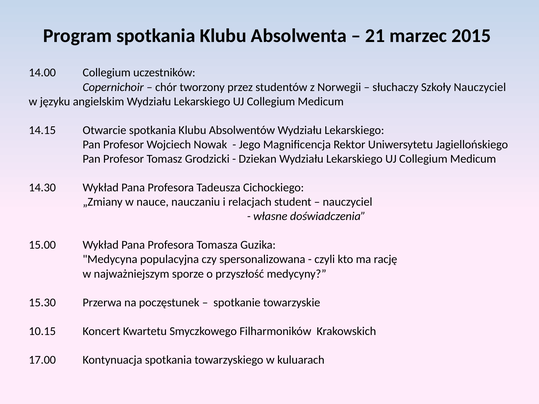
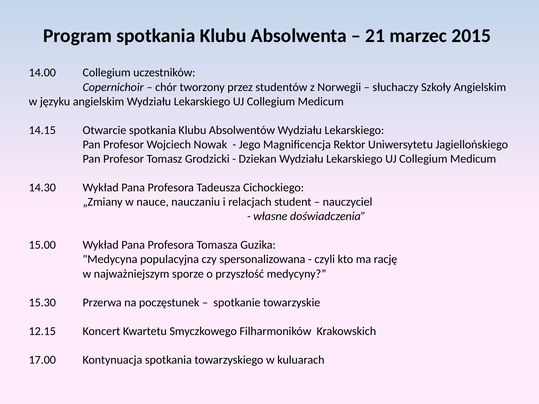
Szkoły Nauczyciel: Nauczyciel -> Angielskim
10.15: 10.15 -> 12.15
